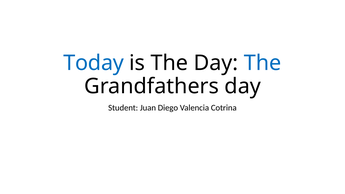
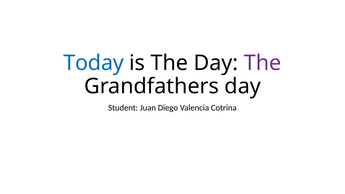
The at (263, 63) colour: blue -> purple
